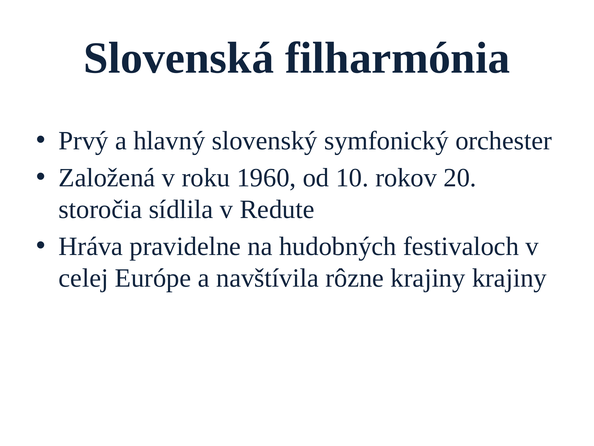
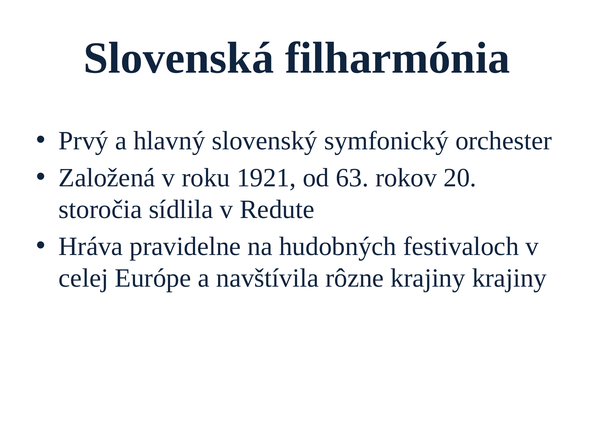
1960: 1960 -> 1921
10: 10 -> 63
